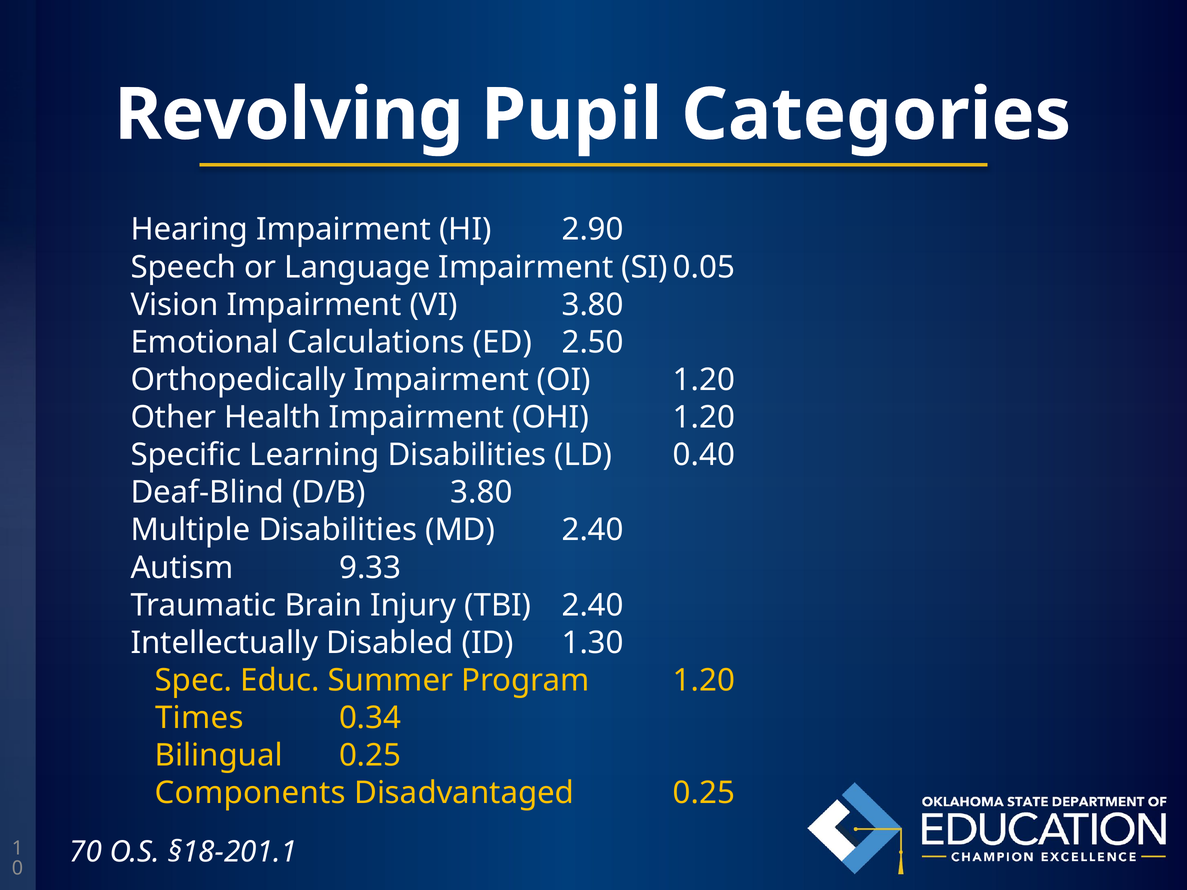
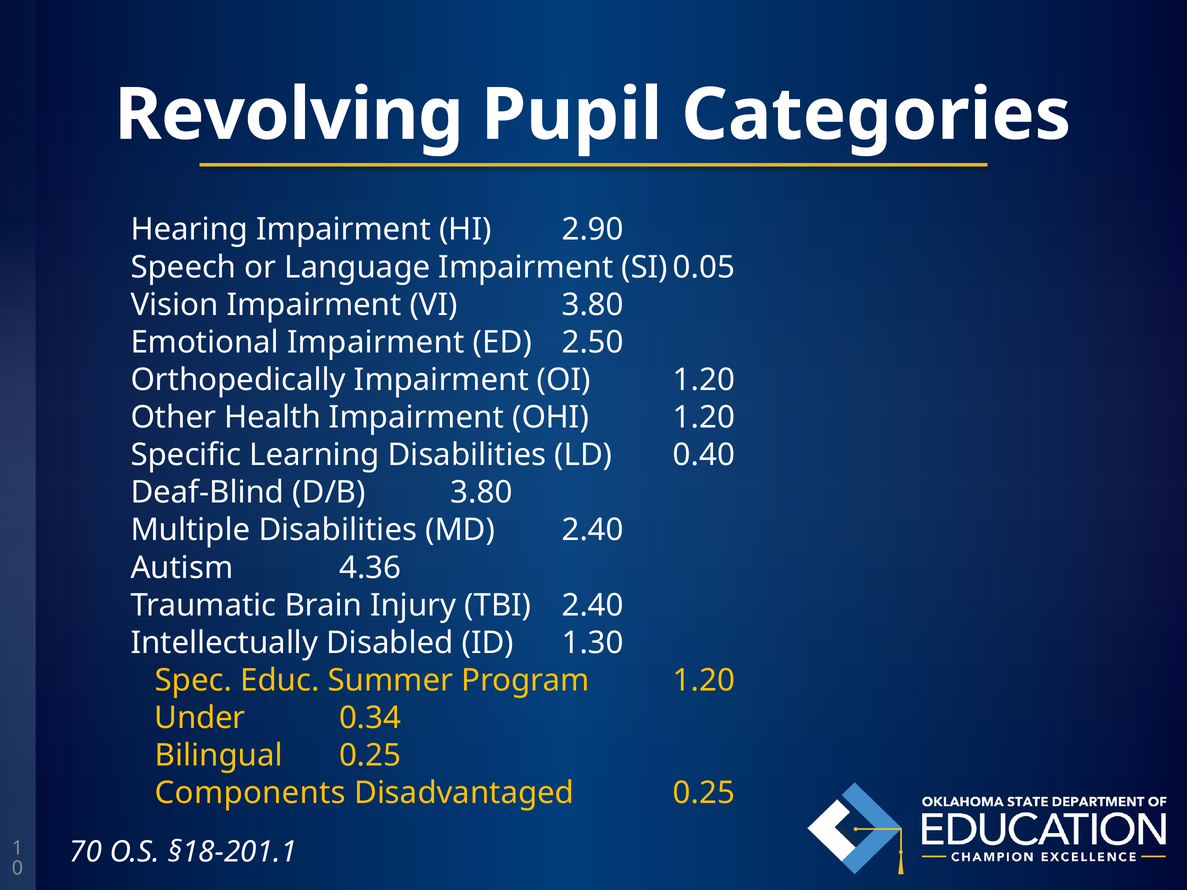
Emotional Calculations: Calculations -> Impairment
9.33: 9.33 -> 4.36
Times: Times -> Under
